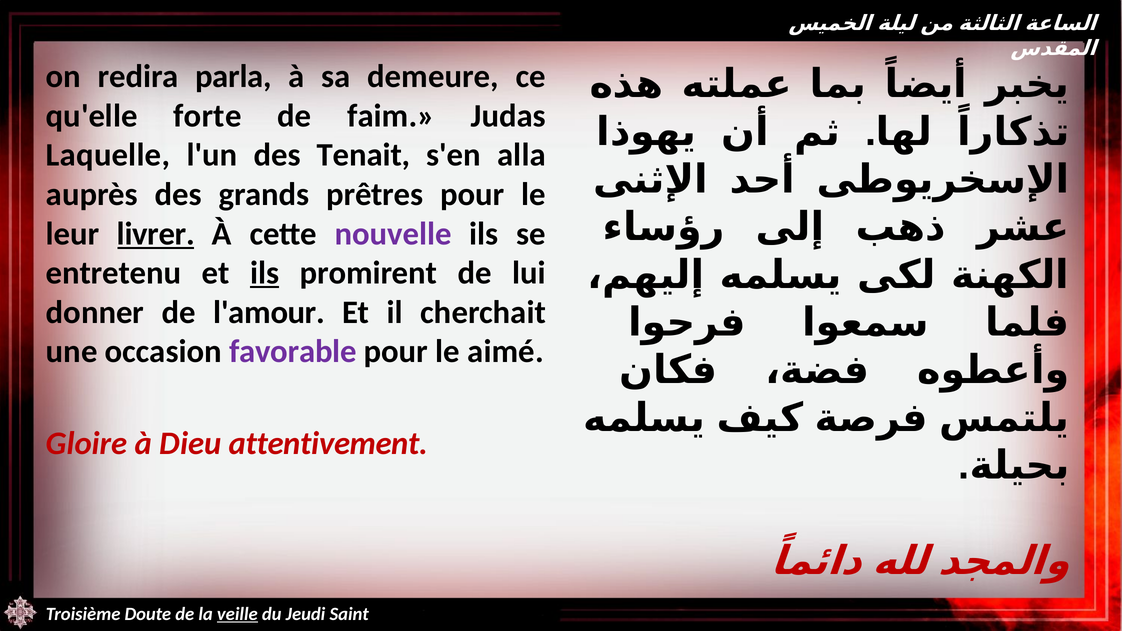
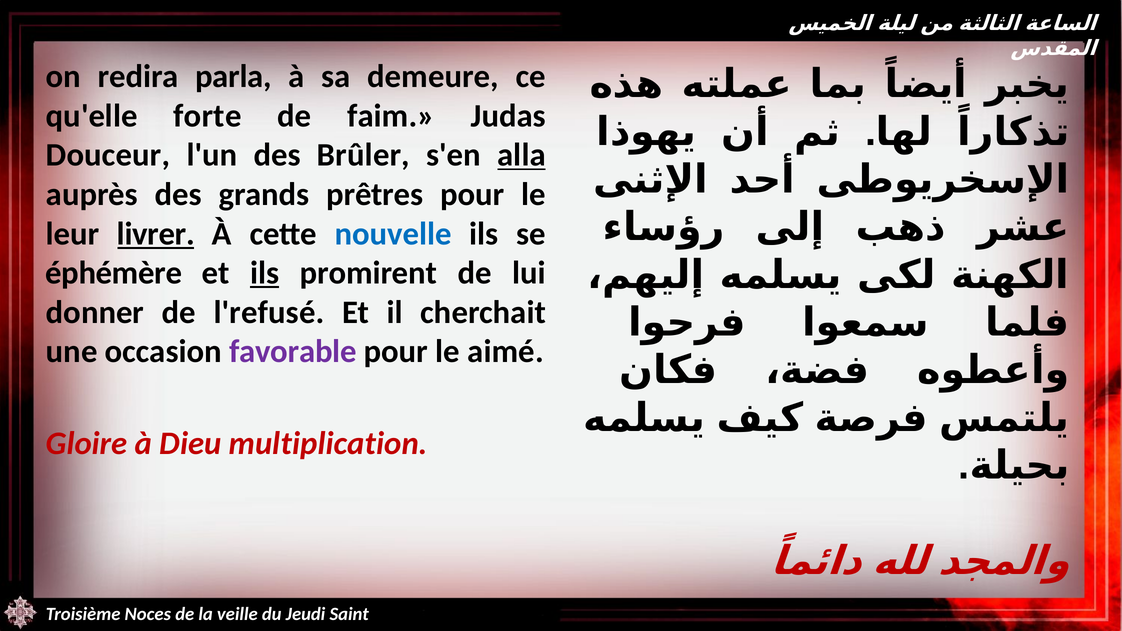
Laquelle: Laquelle -> Douceur
Tenait: Tenait -> Brûler
alla underline: none -> present
nouvelle colour: purple -> blue
entretenu: entretenu -> éphémère
l'amour: l'amour -> l'refusé
attentivement: attentivement -> multiplication
Doute: Doute -> Noces
veille underline: present -> none
